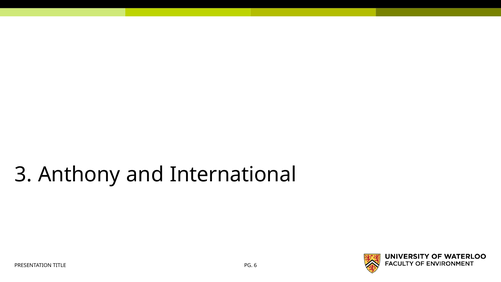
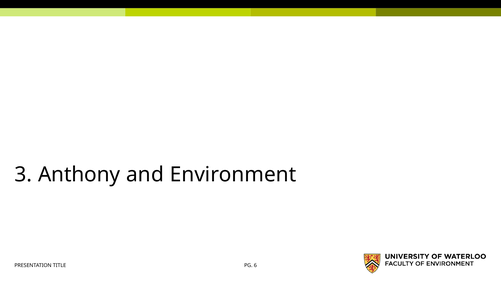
International: International -> Environment
